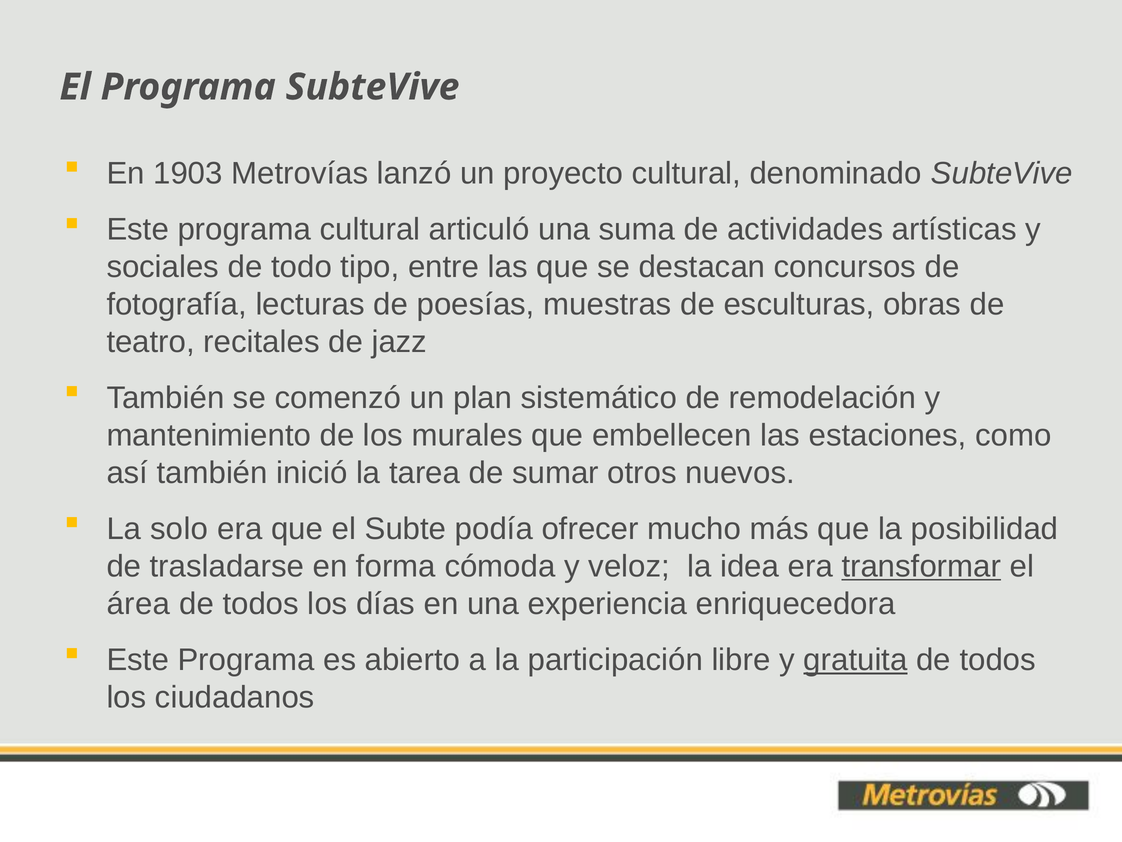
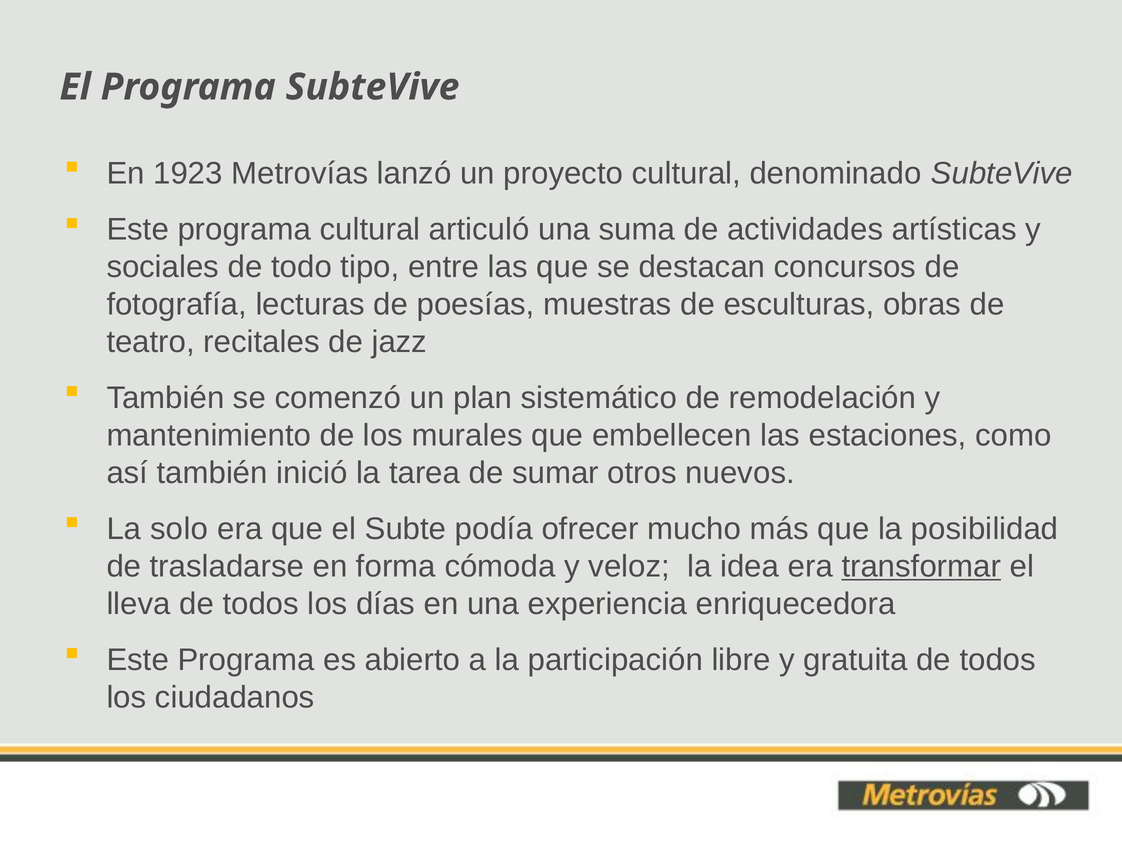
1903: 1903 -> 1923
área: área -> lleva
gratuita underline: present -> none
